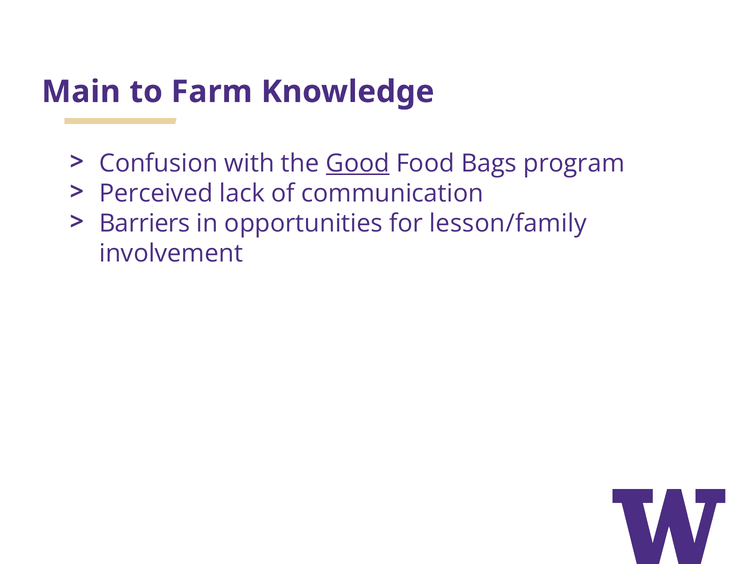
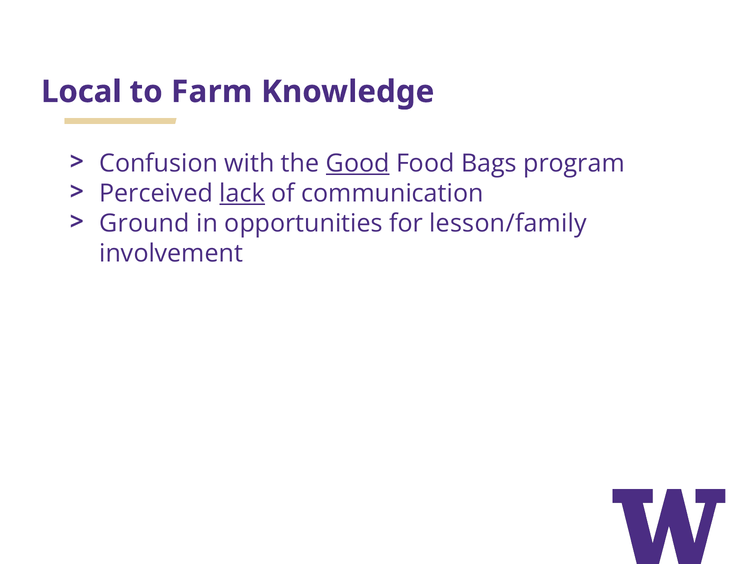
Main: Main -> Local
lack underline: none -> present
Barriers: Barriers -> Ground
